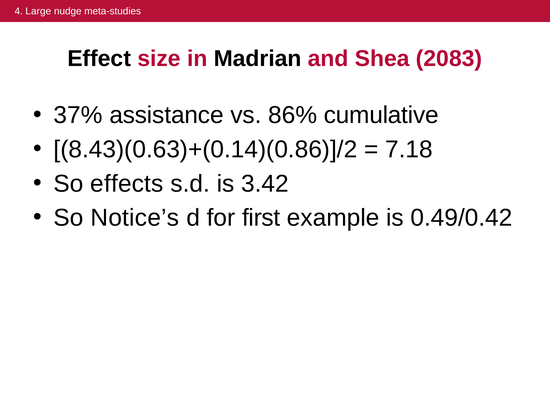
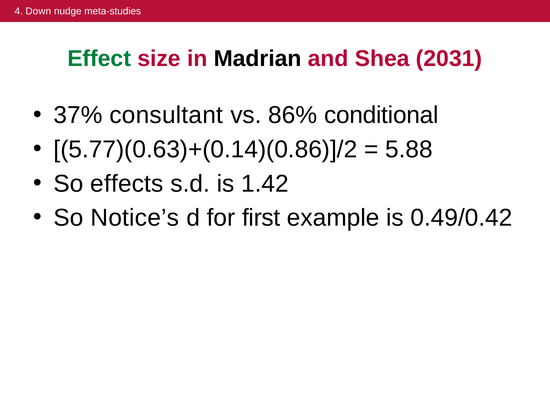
Large: Large -> Down
Effect colour: black -> green
2083: 2083 -> 2031
assistance: assistance -> consultant
cumulative: cumulative -> conditional
8.43)(0.63)+(0.14)(0.86)]/2: 8.43)(0.63)+(0.14)(0.86)]/2 -> 5.77)(0.63)+(0.14)(0.86)]/2
7.18: 7.18 -> 5.88
3.42: 3.42 -> 1.42
